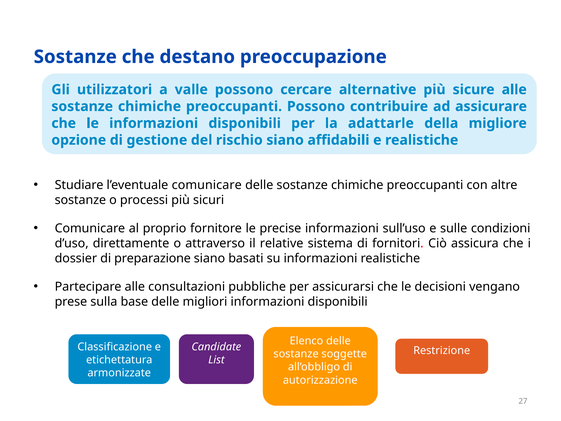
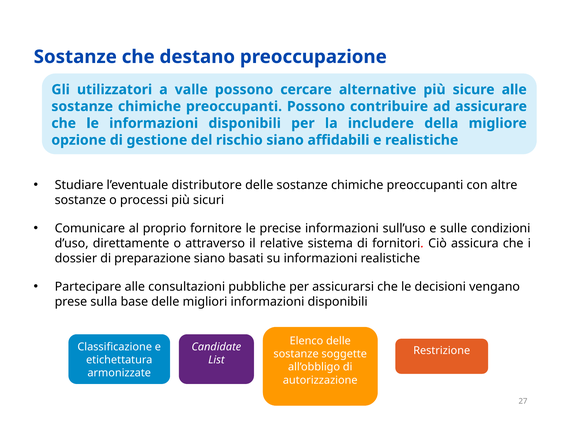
adattarle: adattarle -> includere
l’eventuale comunicare: comunicare -> distributore
